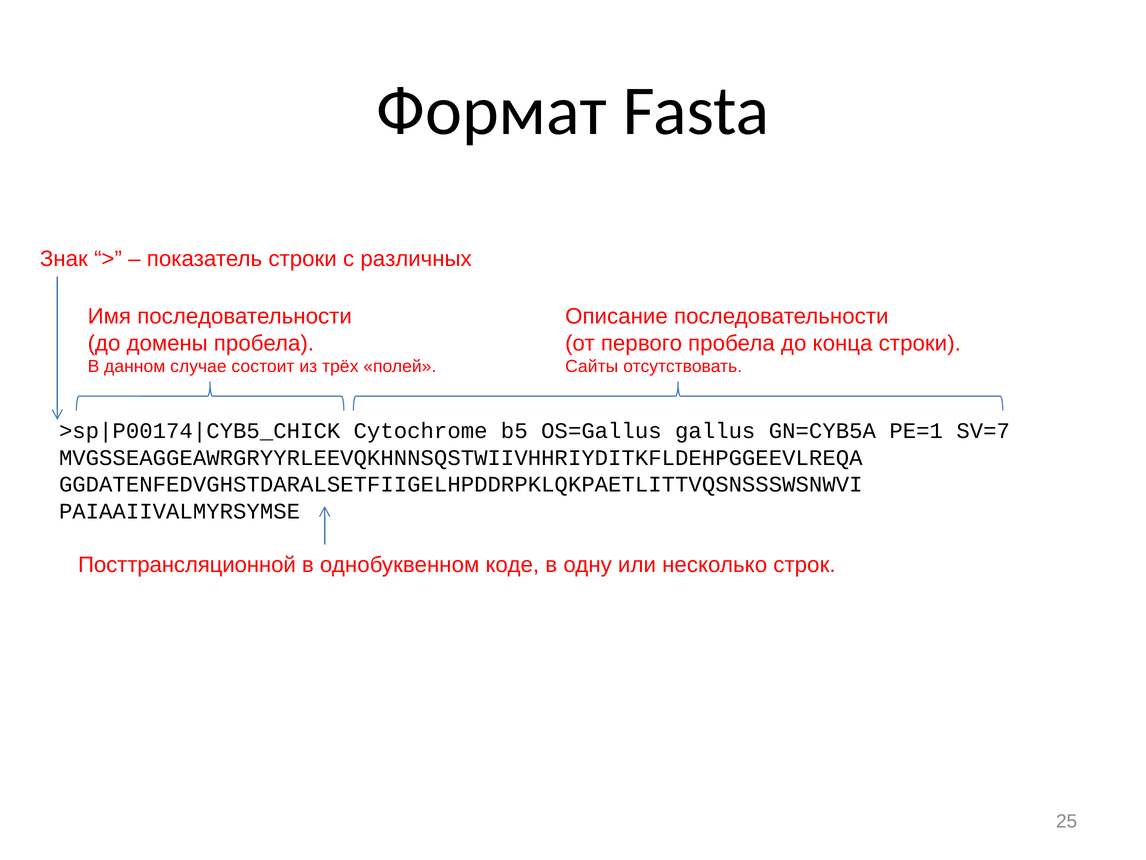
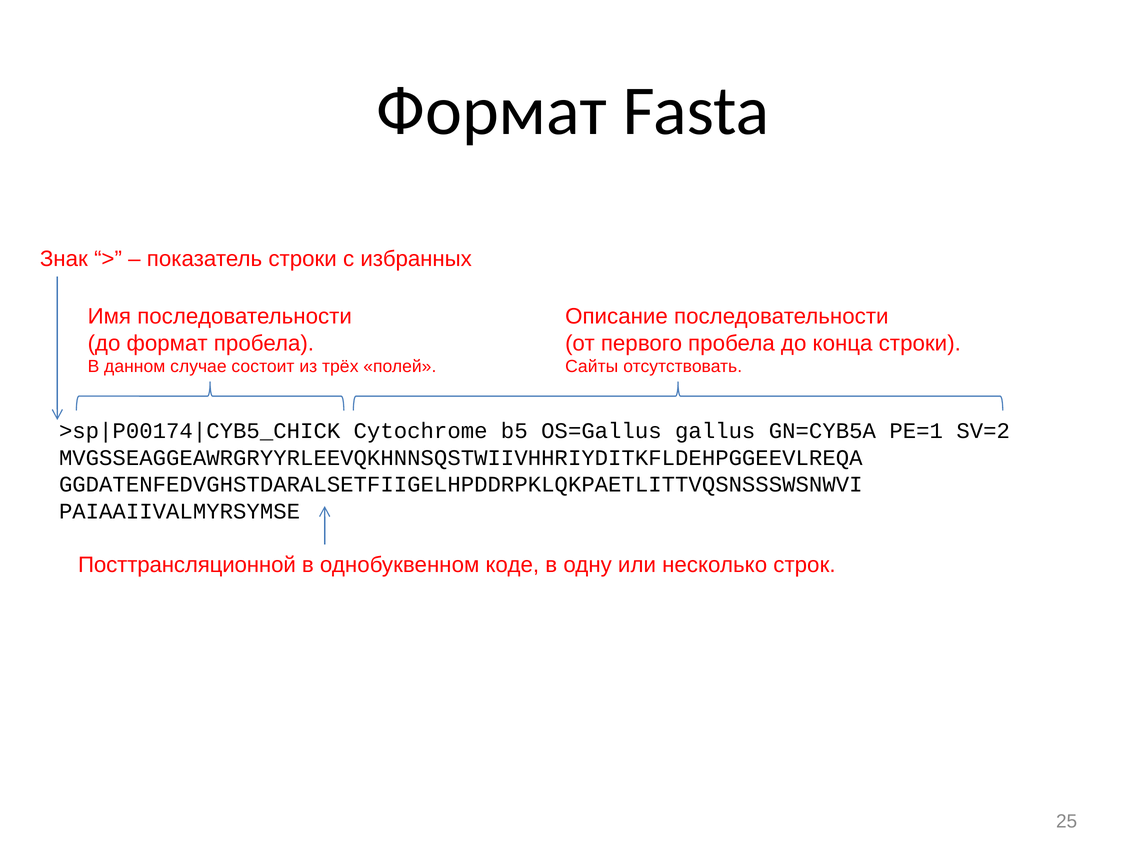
различных: различных -> избранных
до домены: домены -> формат
SV=7: SV=7 -> SV=2
